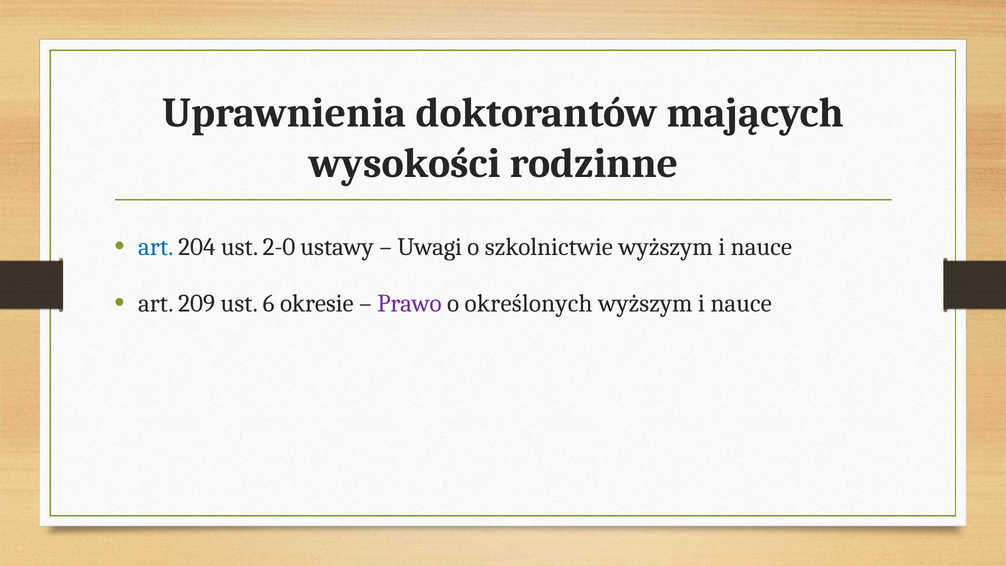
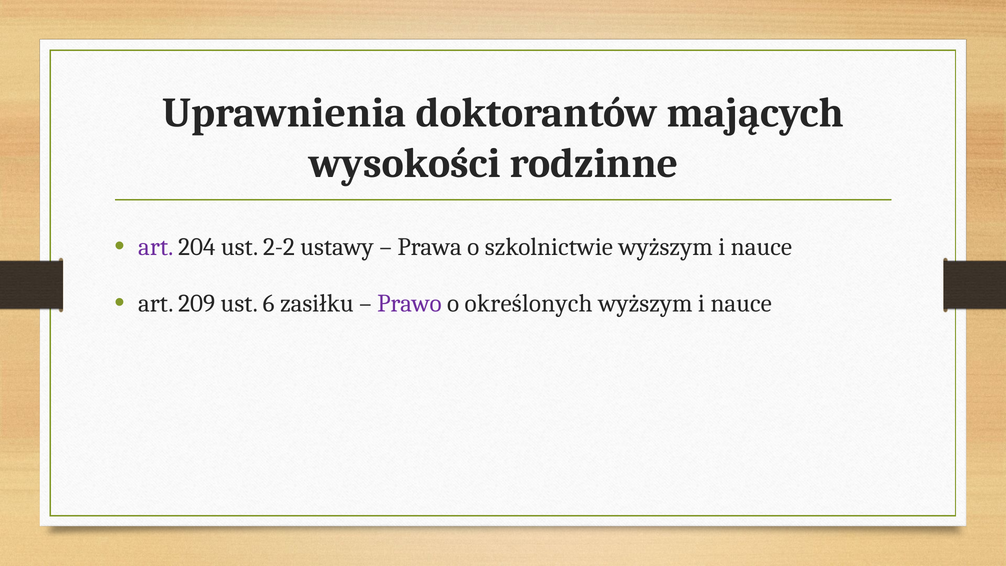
art at (156, 247) colour: blue -> purple
2-0: 2-0 -> 2-2
Uwagi: Uwagi -> Prawa
okresie: okresie -> zasiłku
